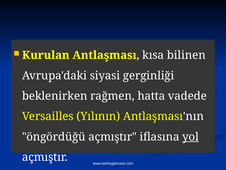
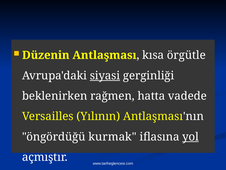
Kurulan: Kurulan -> Düzenin
bilinen: bilinen -> örgütle
siyasi underline: none -> present
öngördüğü açmıştır: açmıştır -> kurmak
